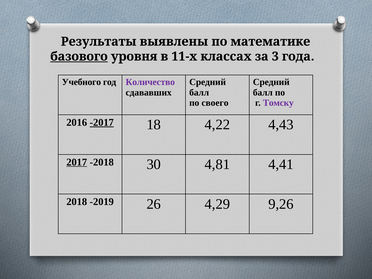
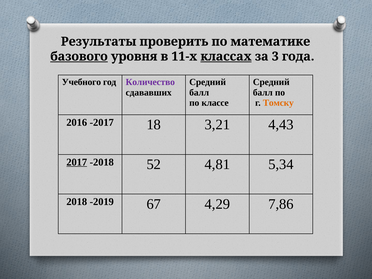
выявлены: выявлены -> проверить
классах underline: none -> present
своего: своего -> классе
Томску colour: purple -> orange
-2017 underline: present -> none
4,22: 4,22 -> 3,21
30: 30 -> 52
4,41: 4,41 -> 5,34
26: 26 -> 67
9,26: 9,26 -> 7,86
